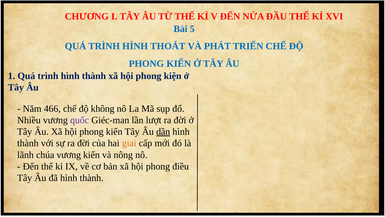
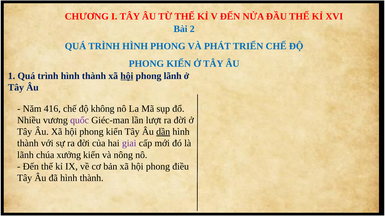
5: 5 -> 2
HÌNH THOÁT: THOÁT -> PHONG
hội at (127, 76) underline: none -> present
phong kiện: kiện -> lãnh
466: 466 -> 416
giai colour: orange -> purple
chúa vương: vương -> xưởng
